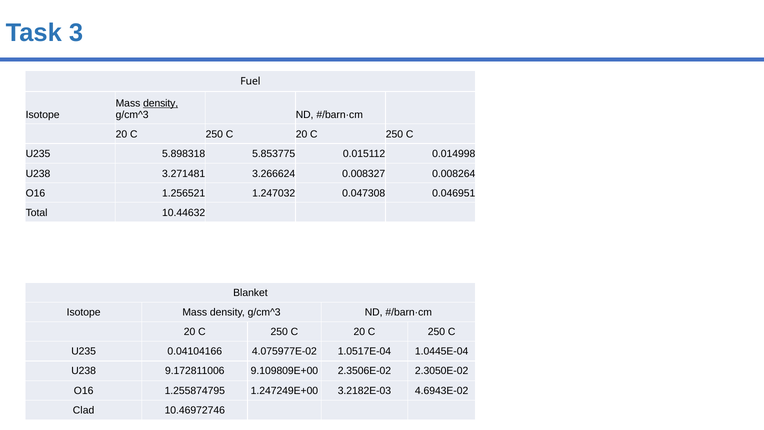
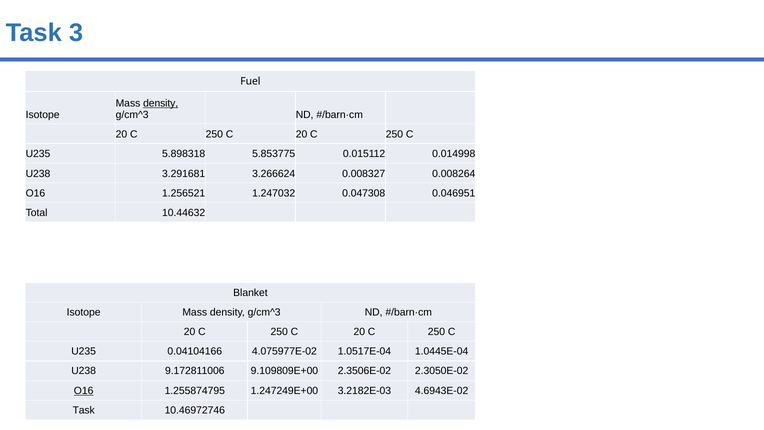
3.271481: 3.271481 -> 3.291681
O16 at (84, 390) underline: none -> present
Clad at (84, 410): Clad -> Task
